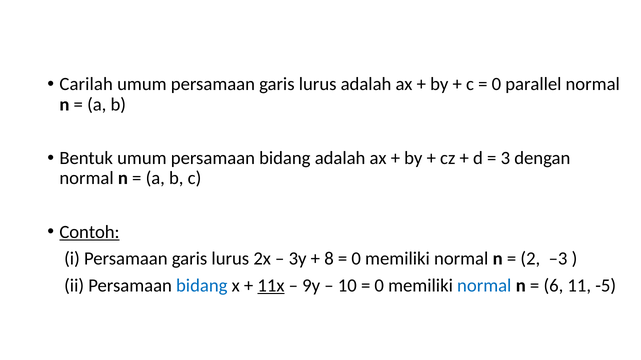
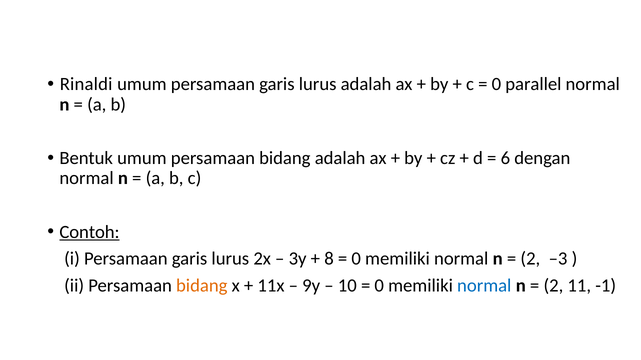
Carilah: Carilah -> Rinaldi
3: 3 -> 6
bidang at (202, 286) colour: blue -> orange
11x underline: present -> none
6 at (553, 286): 6 -> 2
-5: -5 -> -1
